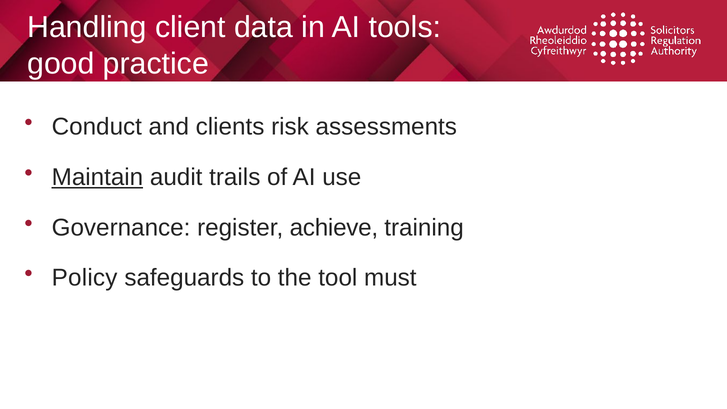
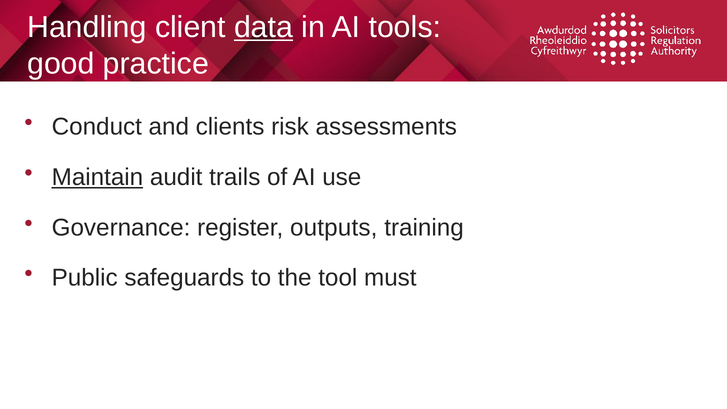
data underline: none -> present
achieve: achieve -> outputs
Policy: Policy -> Public
